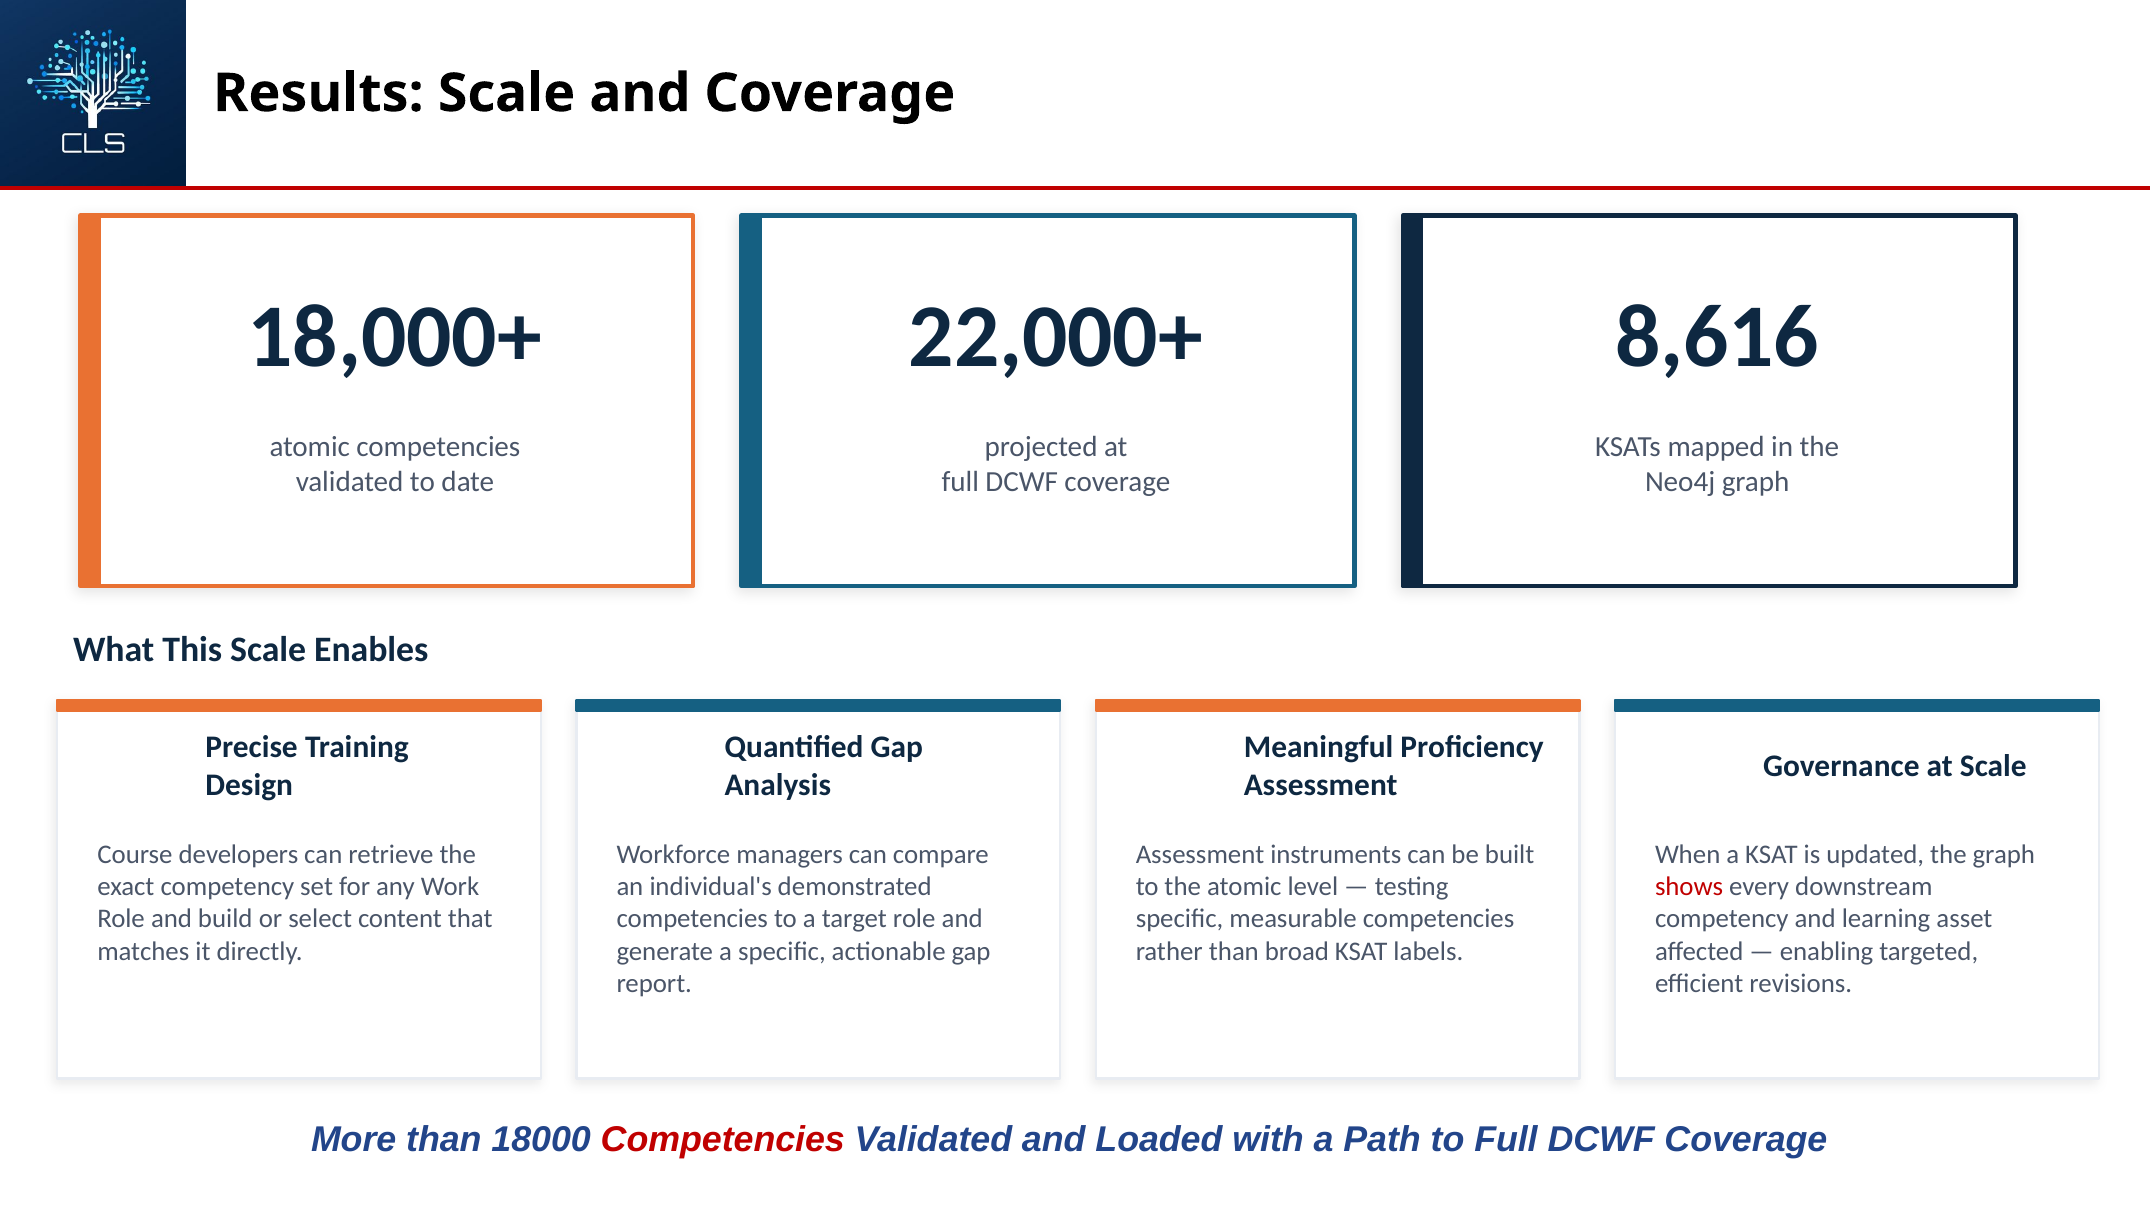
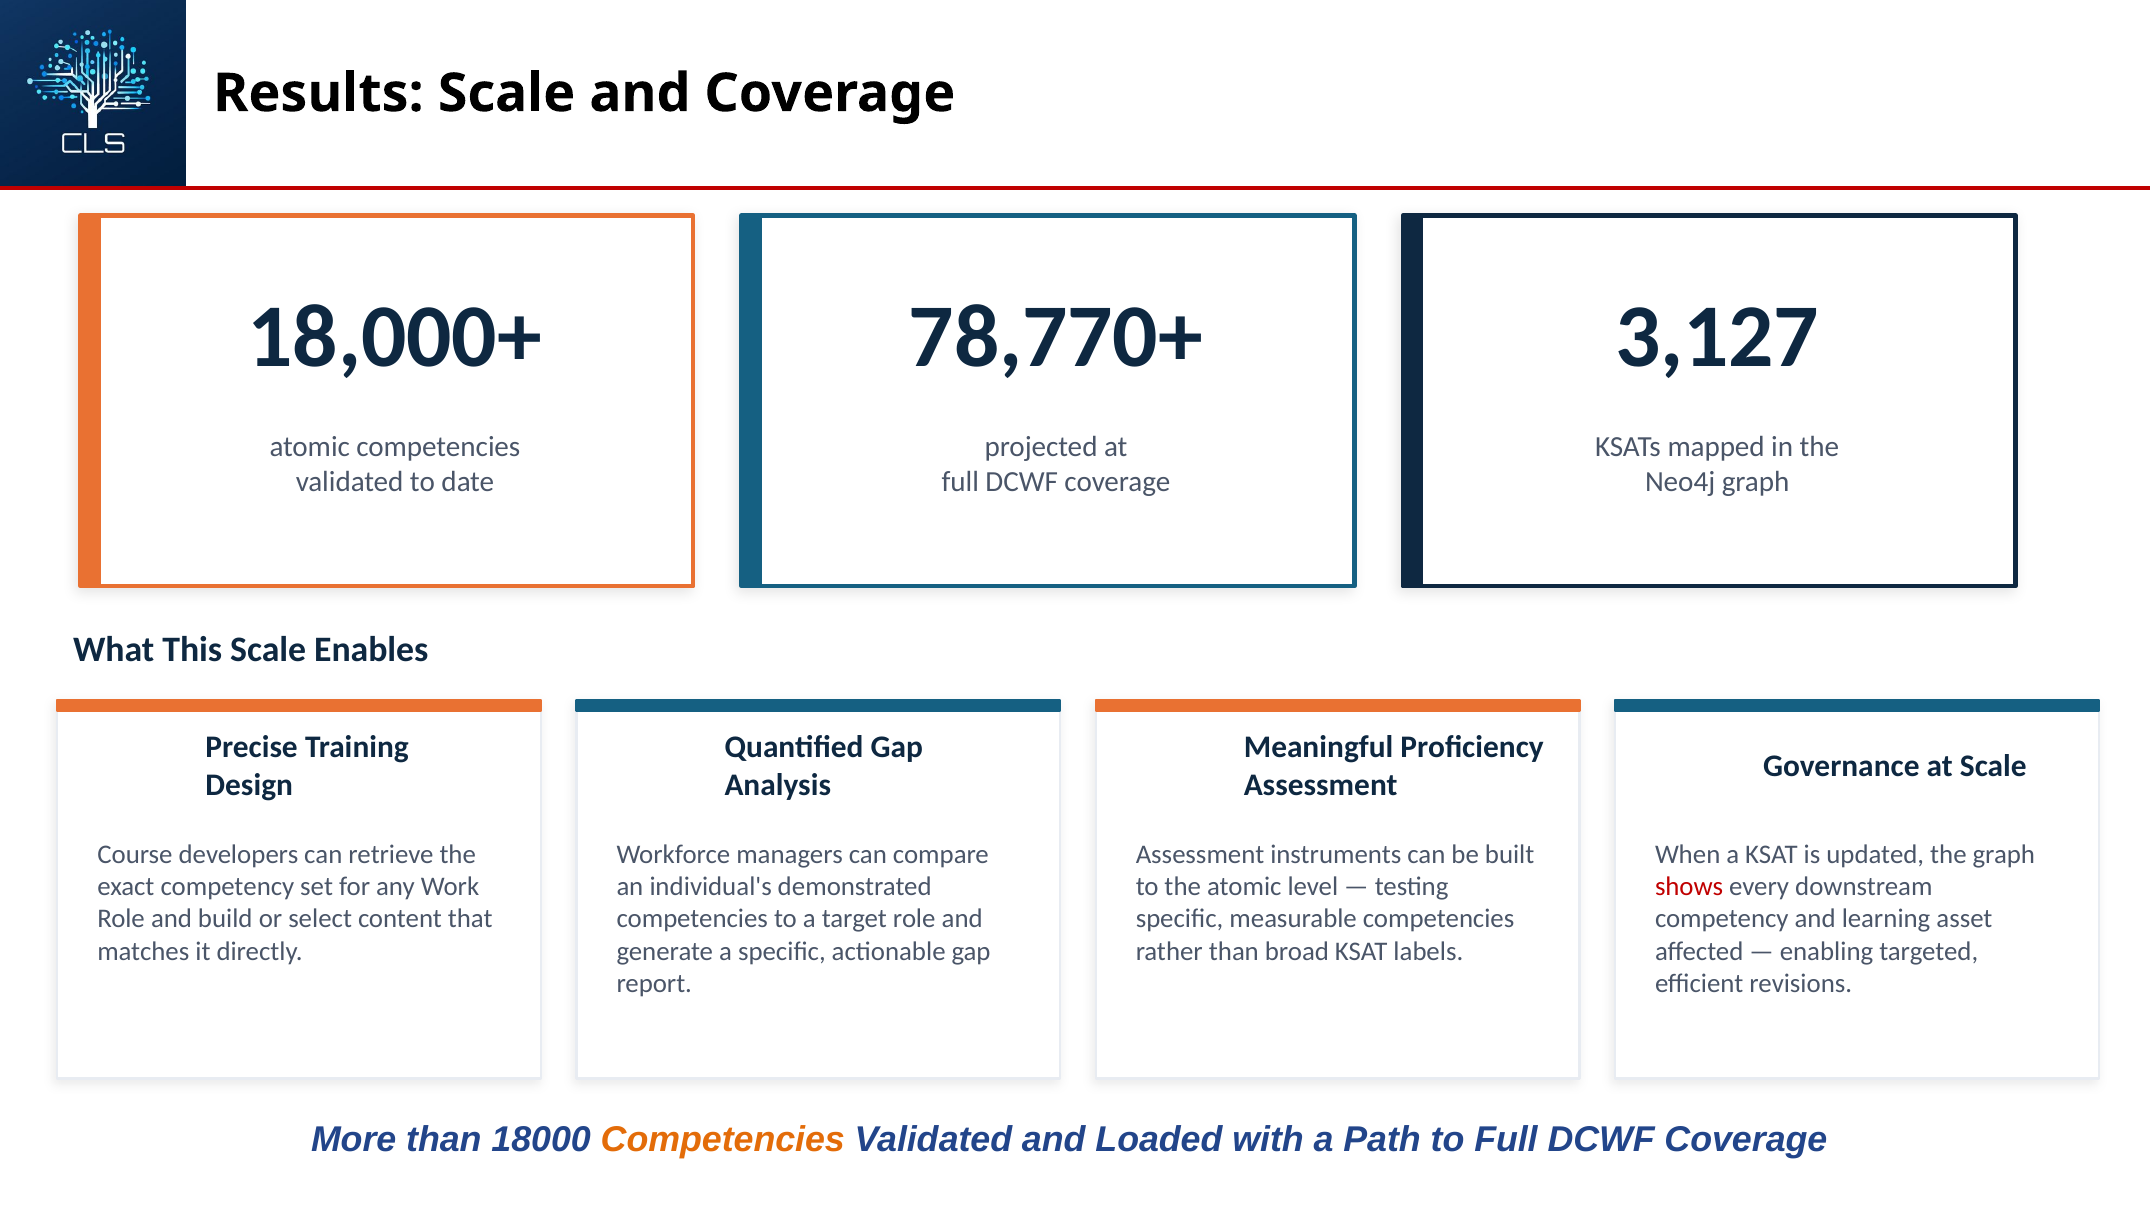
22,000+: 22,000+ -> 78,770+
8,616: 8,616 -> 3,127
Competencies at (723, 1140) colour: red -> orange
